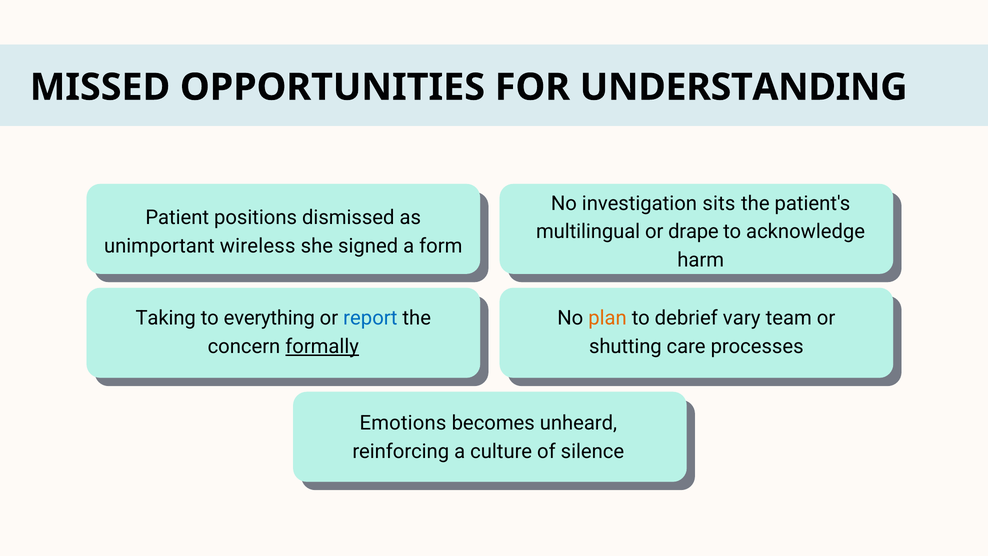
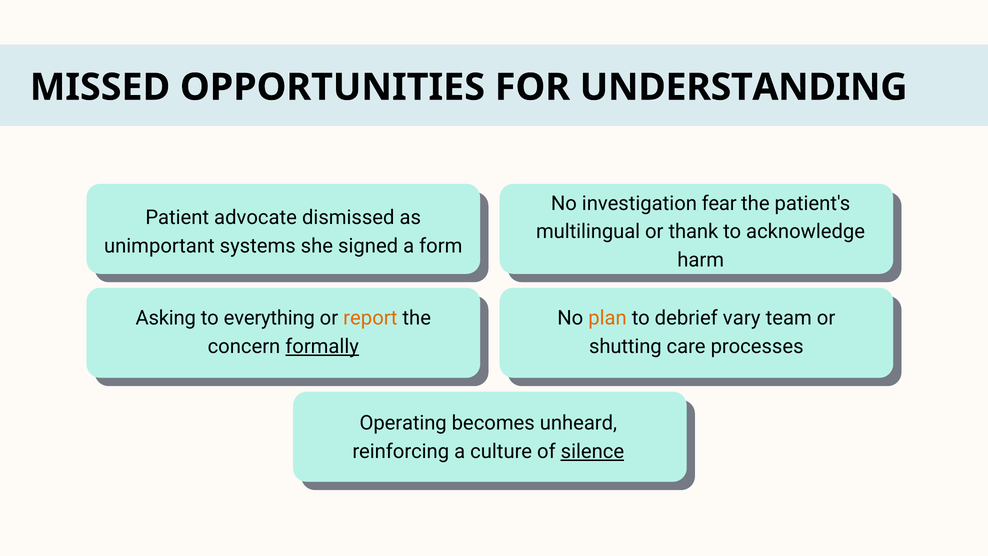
sits: sits -> fear
positions: positions -> advocate
drape: drape -> thank
wireless: wireless -> systems
Taking: Taking -> Asking
report colour: blue -> orange
Emotions: Emotions -> Operating
silence underline: none -> present
